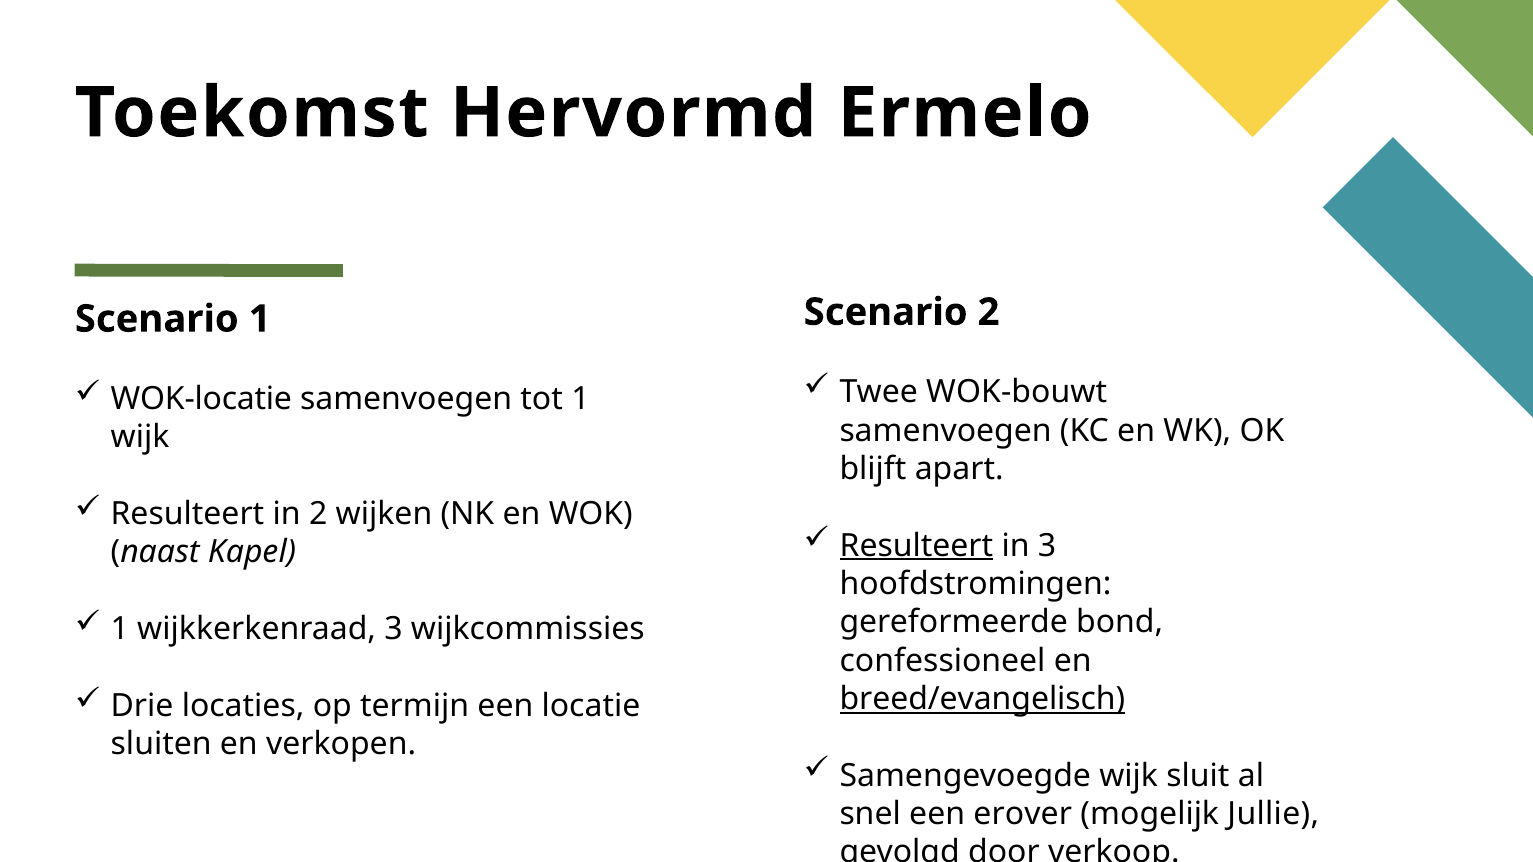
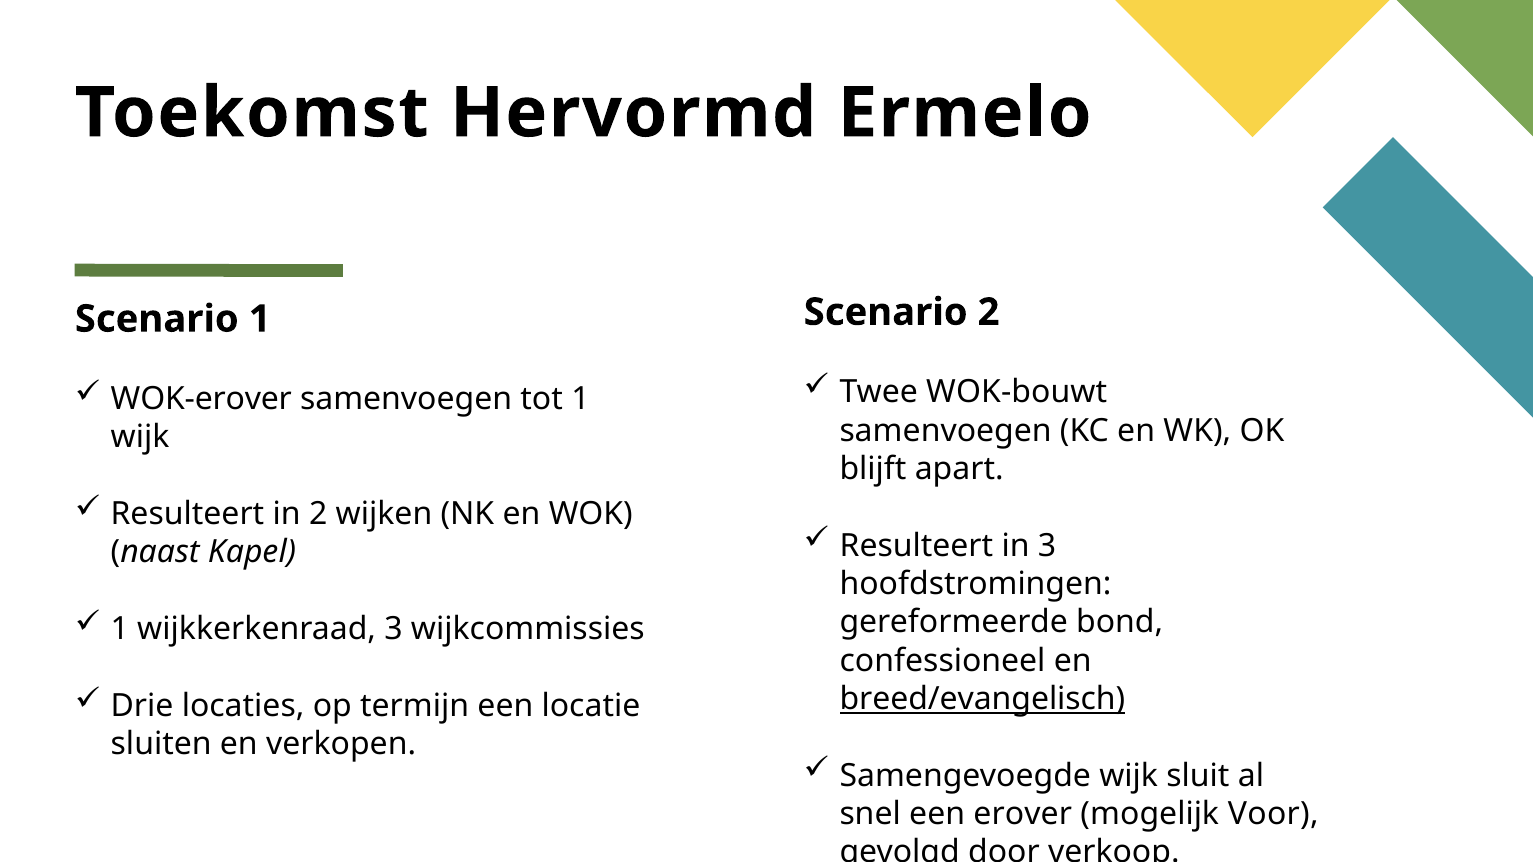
WOK-locatie: WOK-locatie -> WOK-erover
Resulteert at (916, 546) underline: present -> none
Jullie: Jullie -> Voor
